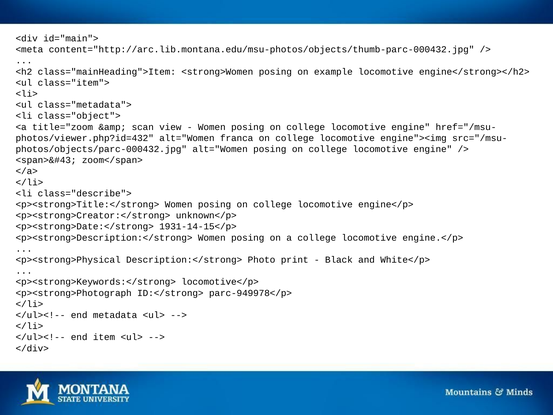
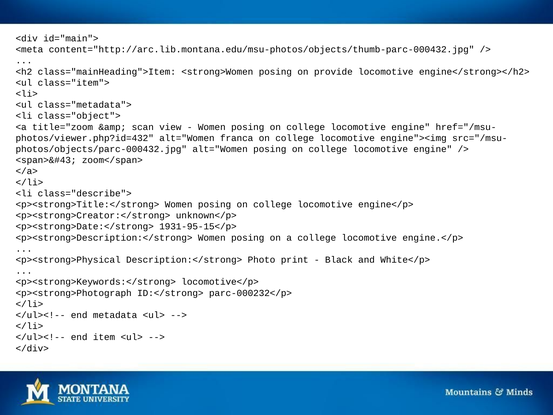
example: example -> provide
1931-14-15</p>: 1931-14-15</p> -> 1931-95-15</p>
parc-949978</p>: parc-949978</p> -> parc-000232</p>
